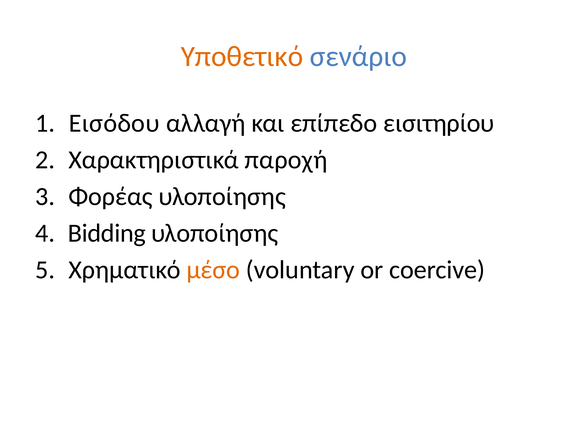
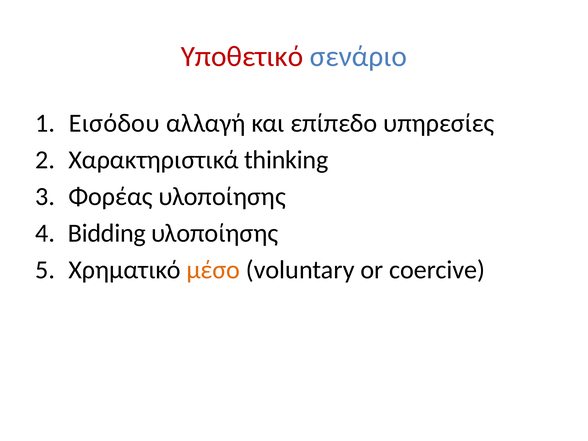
Υποθετικό colour: orange -> red
εισιτηρίου: εισιτηρίου -> υπηρεσίες
παροχή: παροχή -> thinking
